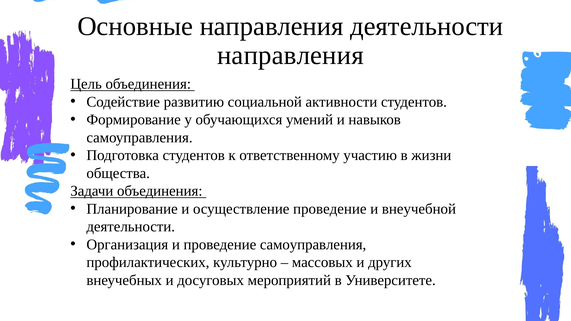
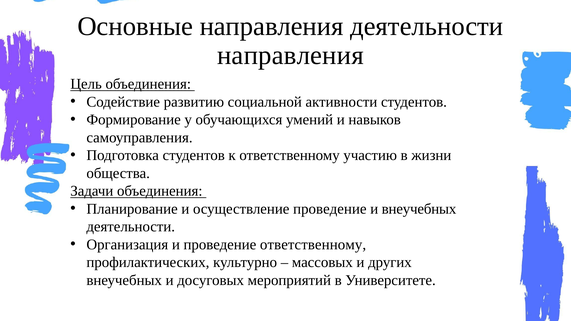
и внеучебной: внеучебной -> внеучебных
проведение самоуправления: самоуправления -> ответственному
